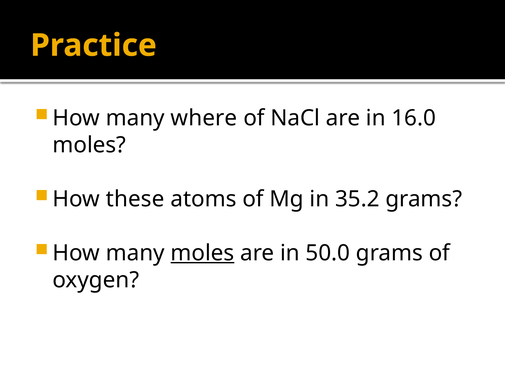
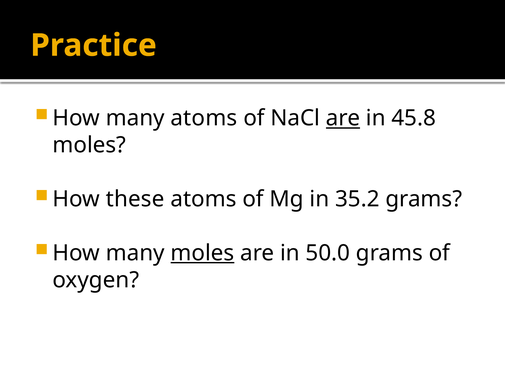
many where: where -> atoms
are at (343, 118) underline: none -> present
16.0: 16.0 -> 45.8
